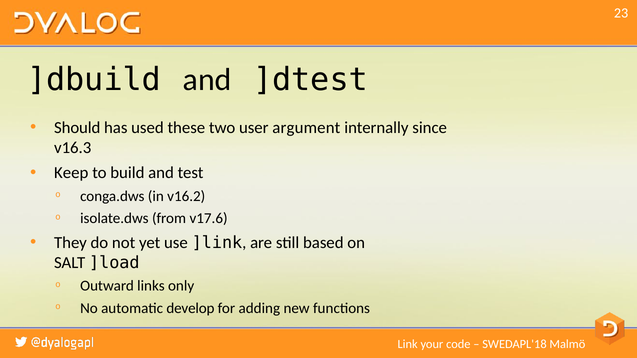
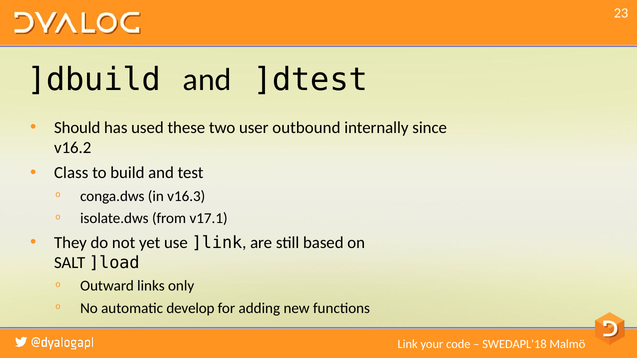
argument: argument -> outbound
v16.3: v16.3 -> v16.2
Keep: Keep -> Class
v16.2: v16.2 -> v16.3
v17.6: v17.6 -> v17.1
